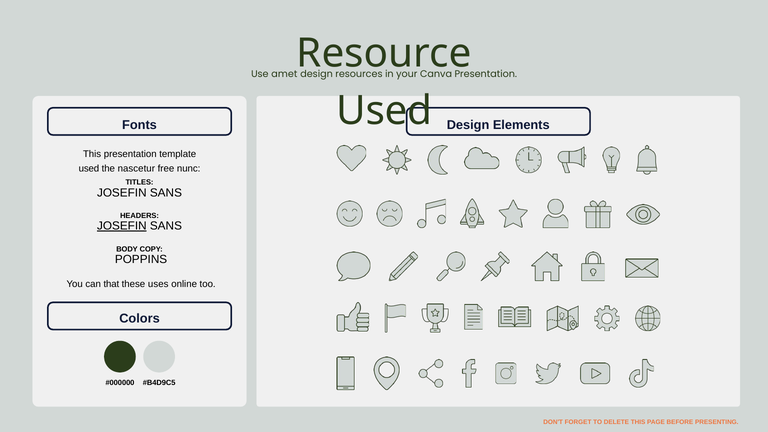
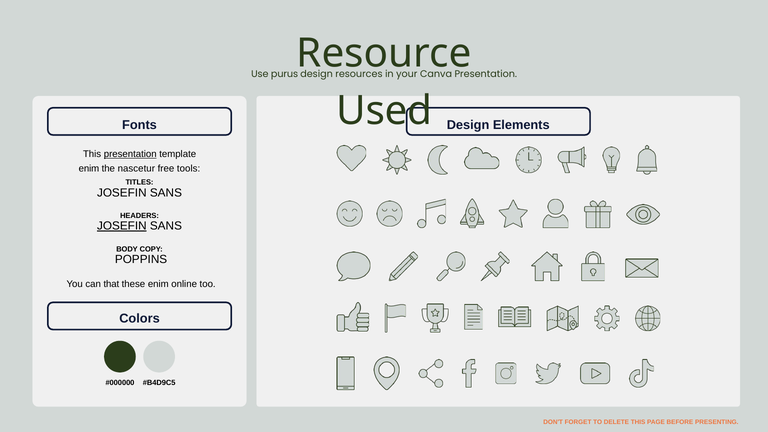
amet: amet -> purus
presentation at (130, 154) underline: none -> present
used at (89, 168): used -> enim
nunc: nunc -> tools
these uses: uses -> enim
